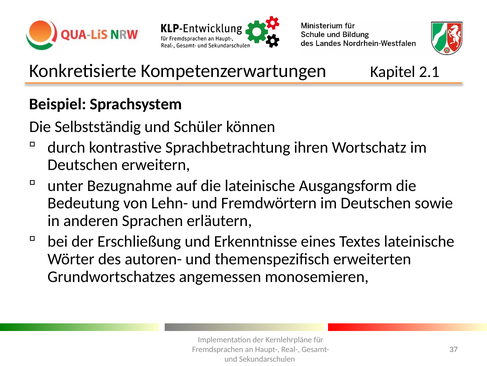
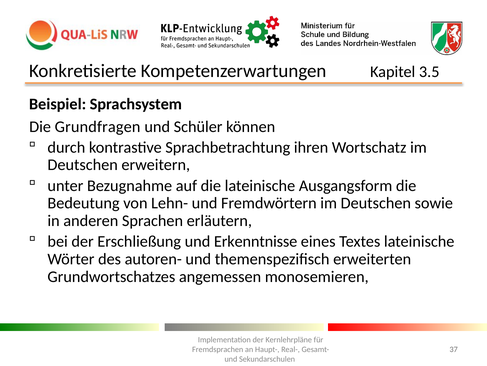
2.1: 2.1 -> 3.5
Selbstständig: Selbstständig -> Grundfragen
